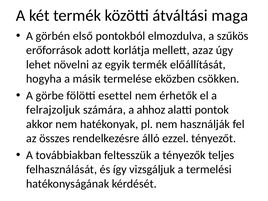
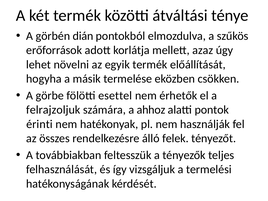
maga: maga -> ténye
első: első -> dián
akkor: akkor -> érinti
ezzel: ezzel -> felek
